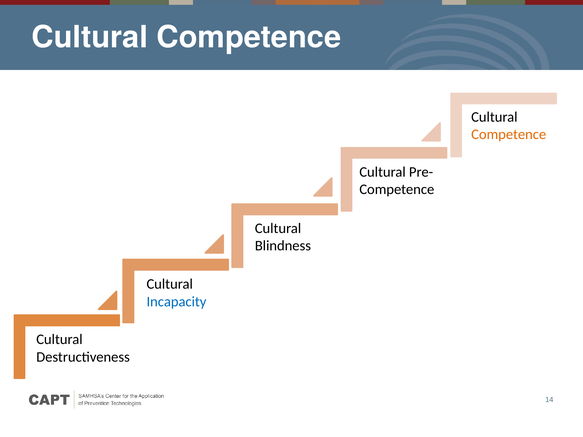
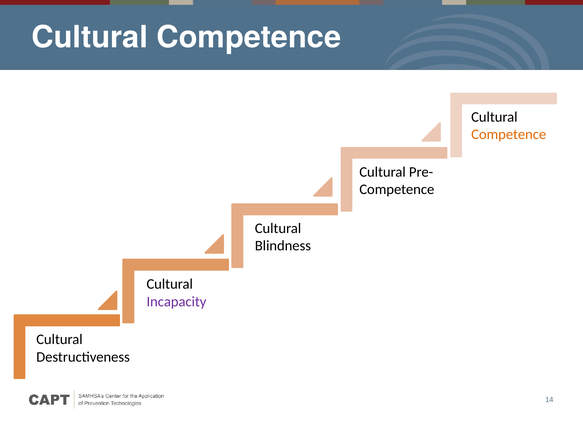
Incapacity colour: blue -> purple
